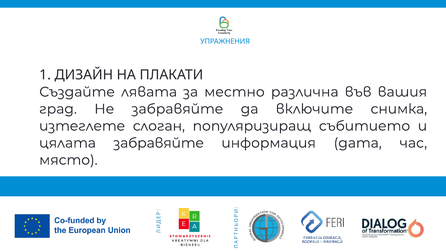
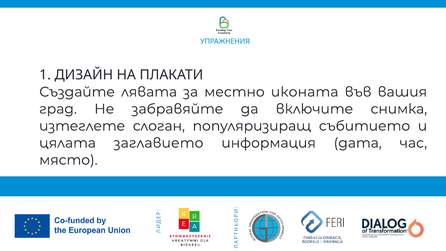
различна: различна -> иконата
цялата забравяйте: забравяйте -> заглавието
